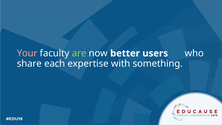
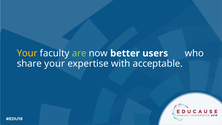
Your at (27, 53) colour: pink -> yellow
share each: each -> your
something: something -> acceptable
